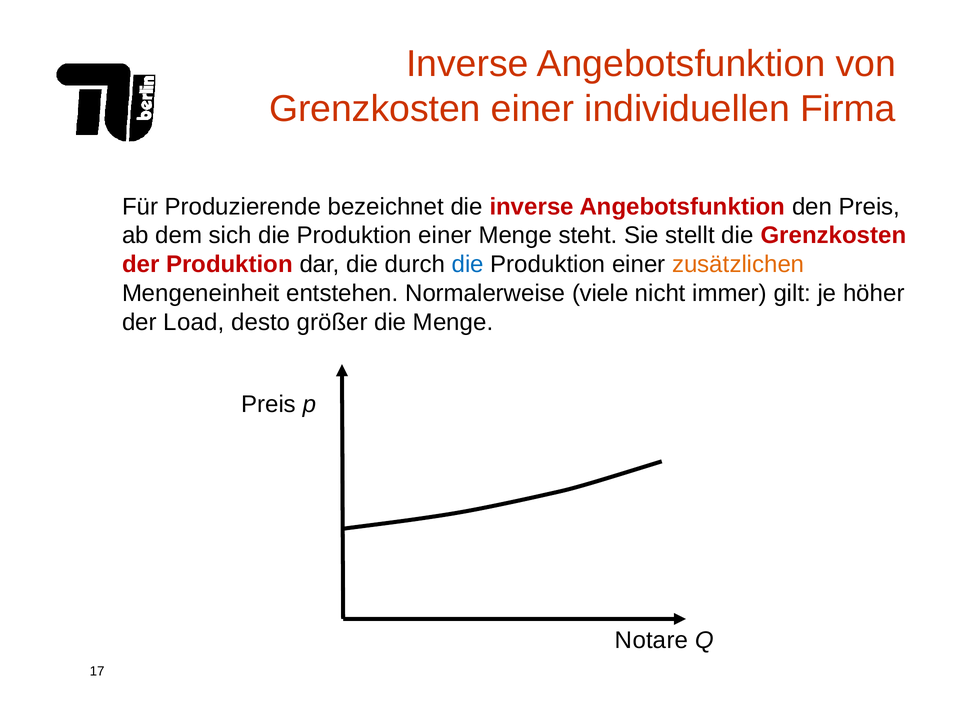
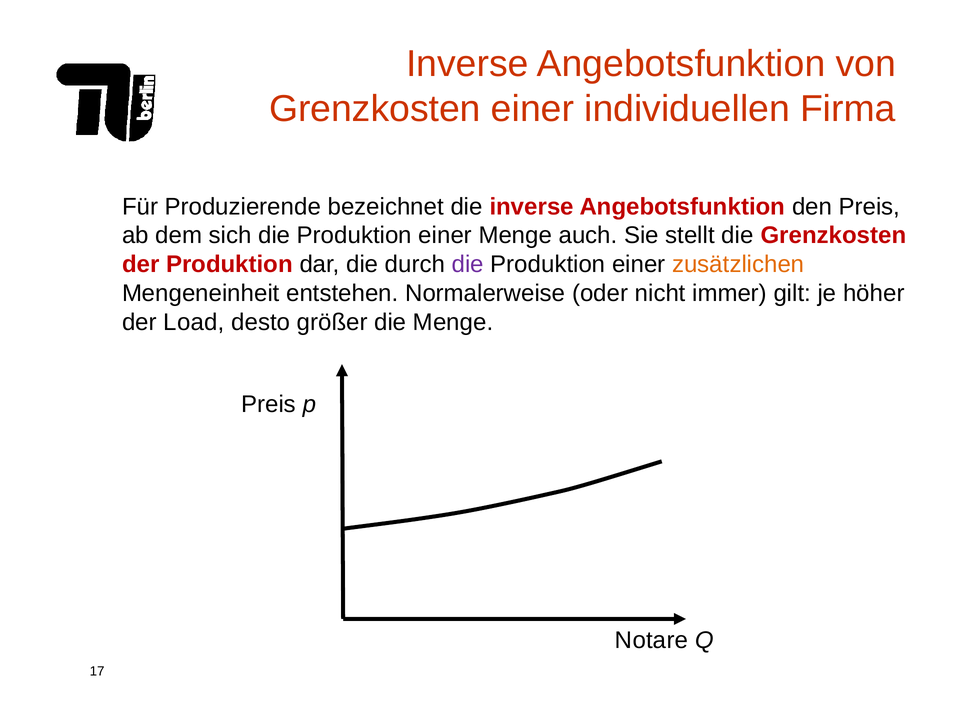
steht: steht -> auch
die at (468, 264) colour: blue -> purple
viele: viele -> oder
